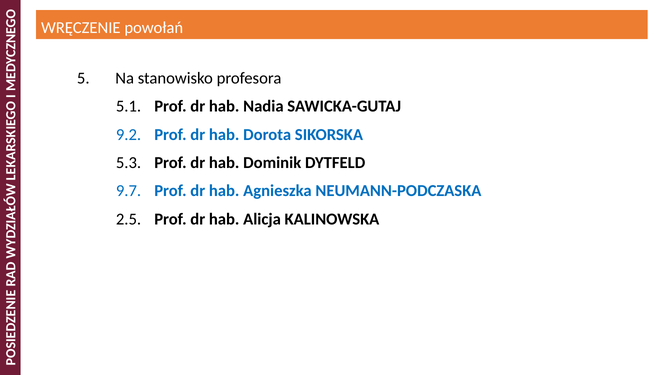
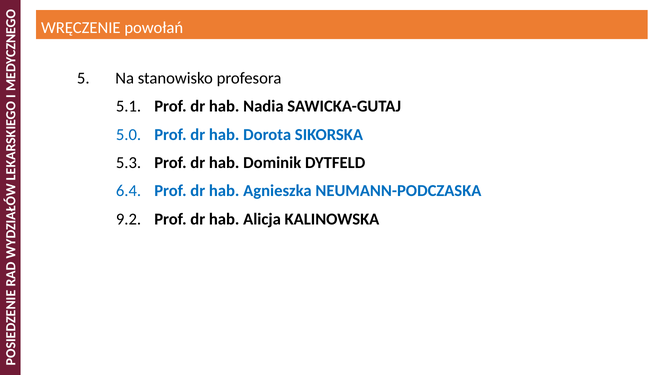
9.2: 9.2 -> 5.0
9.7: 9.7 -> 6.4
2.5: 2.5 -> 9.2
